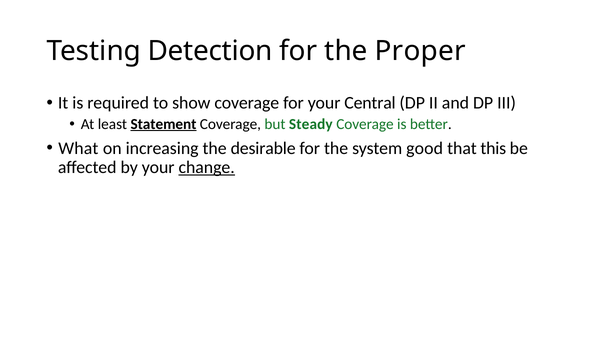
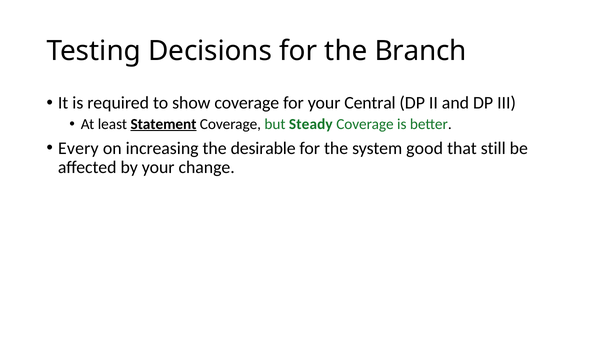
Detection: Detection -> Decisions
Proper: Proper -> Branch
What: What -> Every
this: this -> still
change underline: present -> none
